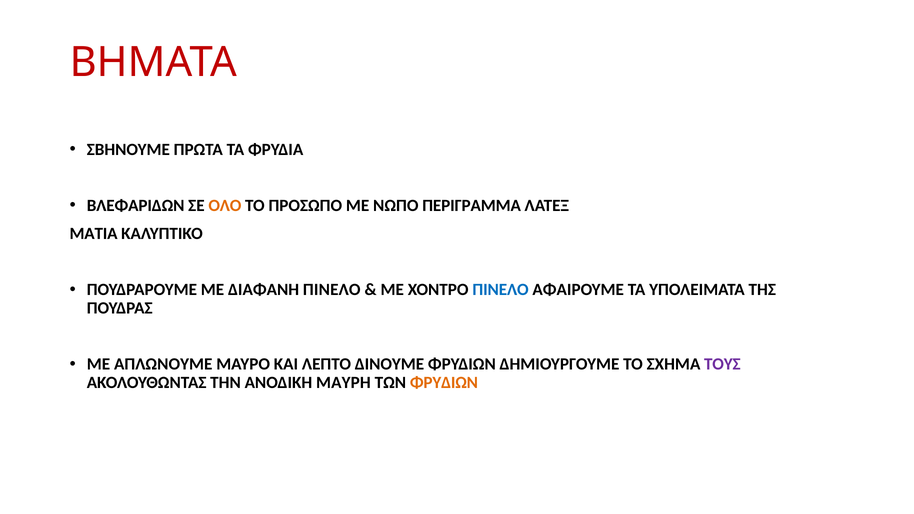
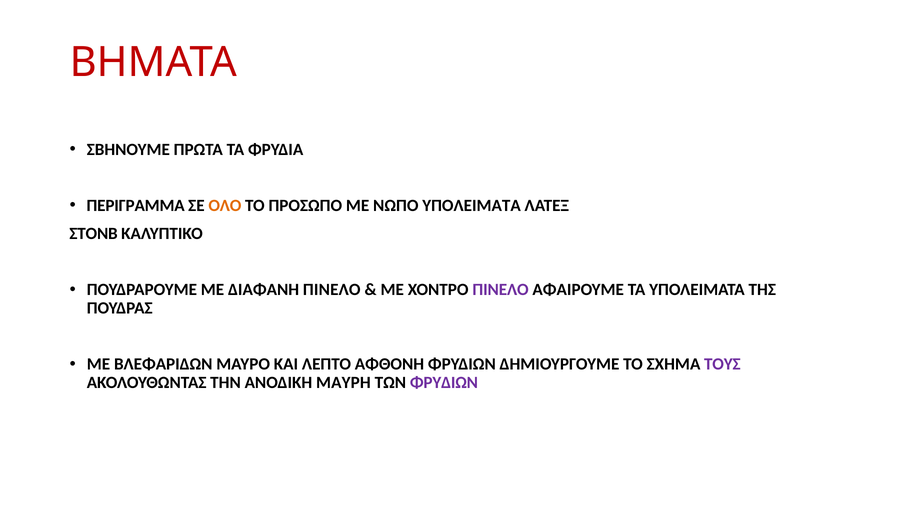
ΒΛΕΦΑΡΙΔΩΝ: ΒΛΕΦΑΡΙΔΩΝ -> ΠΕΡΙΓΡΑΜΜΑ
ΝΩΠΟ ΠΕΡΙΓΡΑΜΜΑ: ΠΕΡΙΓΡΑΜΜΑ -> ΥΠΟΛΕΙΜΑΤΑ
ΜΑΤΙΑ: ΜΑΤΙΑ -> ΣΤΟΝΒ
ΠΙΝΕΛΟ at (501, 290) colour: blue -> purple
ΑΠΛΩΝΟΥΜΕ: ΑΠΛΩΝΟΥΜΕ -> ΒΛΕΦΑΡΙΔΩΝ
ΔΙΝΟΥΜΕ: ΔΙΝΟΥΜΕ -> ΑΦΘΟΝΗ
ΦΡΥΔΙΩΝ at (444, 383) colour: orange -> purple
